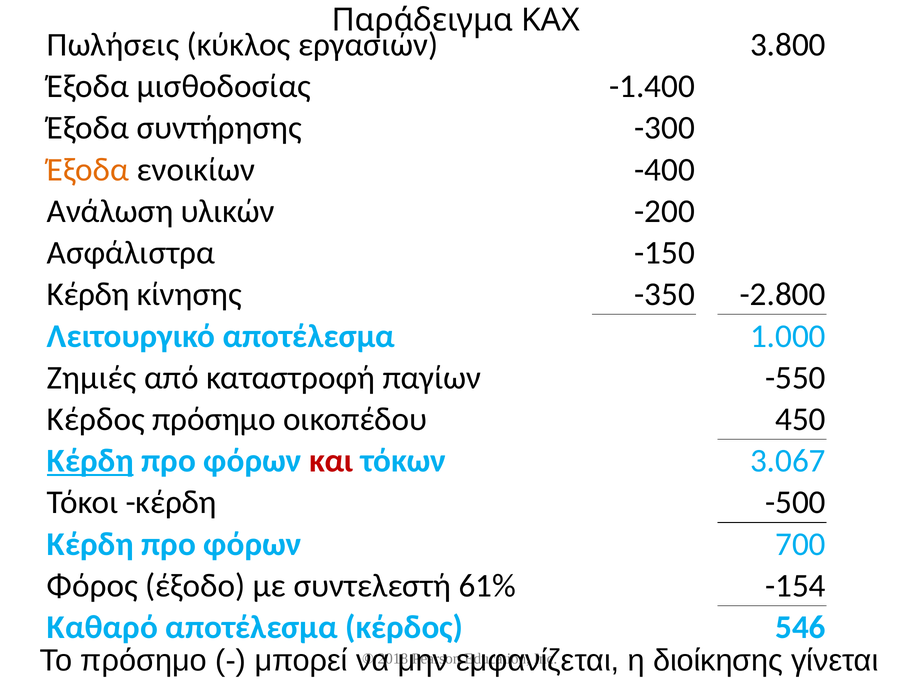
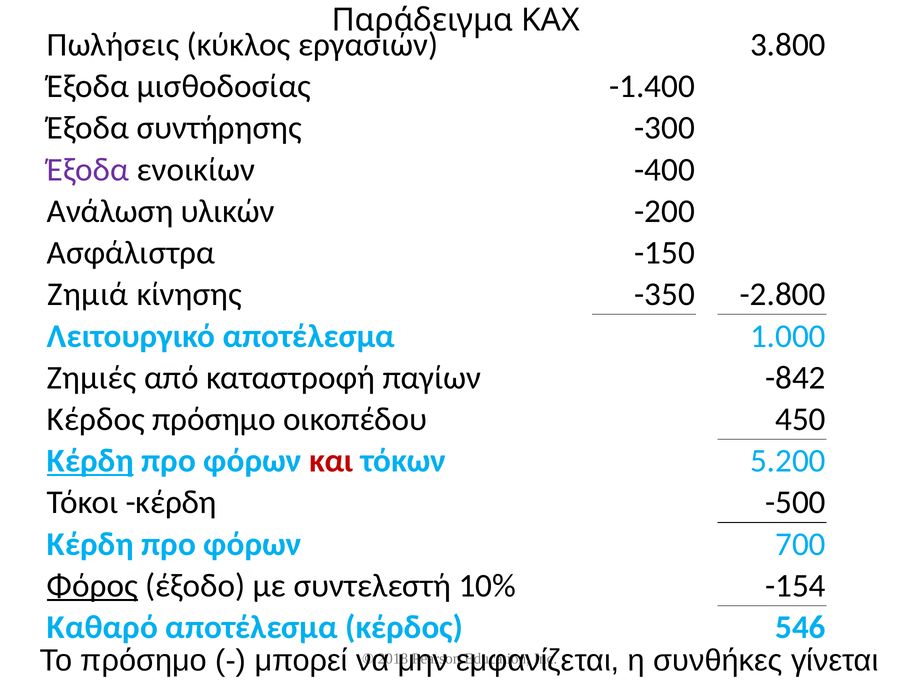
Έξοδα at (88, 170) colour: orange -> purple
Κέρδη at (88, 294): Κέρδη -> Ζημιά
-550: -550 -> -842
3.067: 3.067 -> 5.200
Φόρος underline: none -> present
61%: 61% -> 10%
διοίκησης: διοίκησης -> συνθήκες
